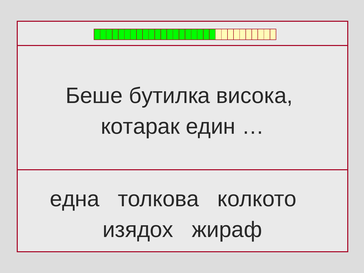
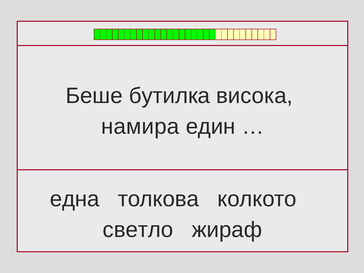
котарак: котарак -> намира
изядох: изядох -> светло
